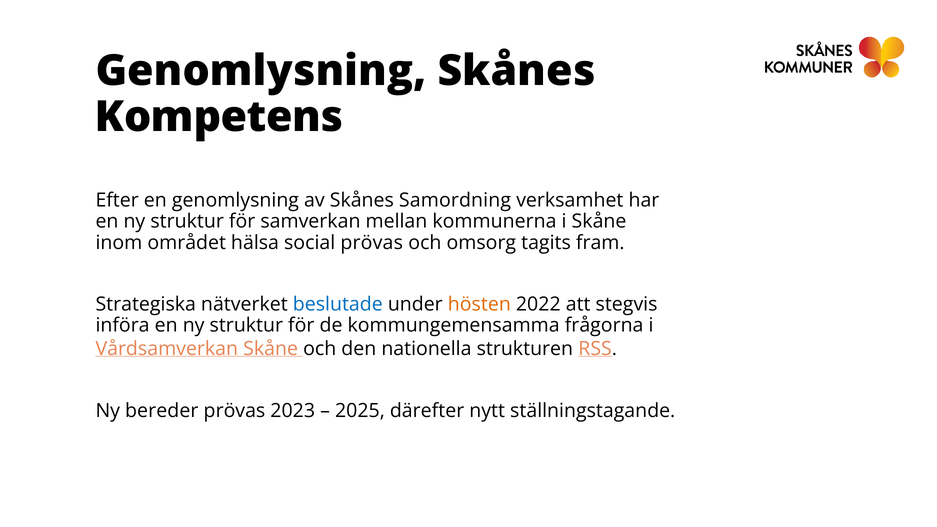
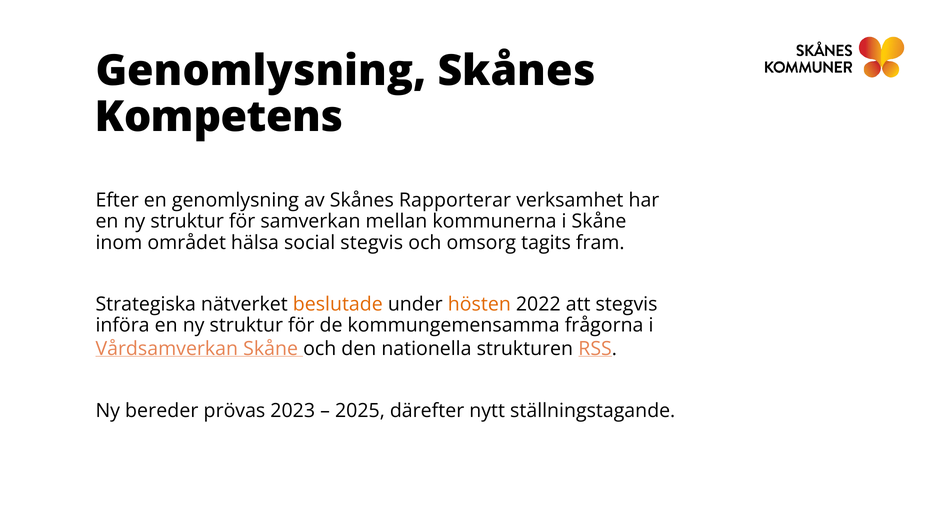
Samordning: Samordning -> Rapporterar
social prövas: prövas -> stegvis
beslutade colour: blue -> orange
